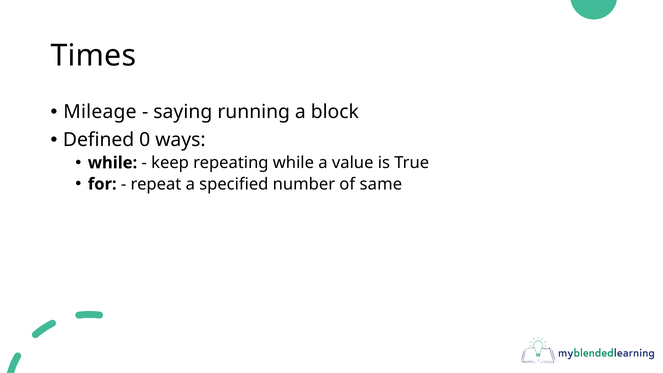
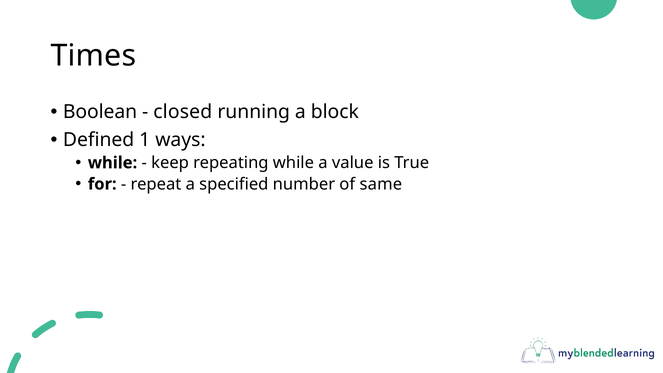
Mileage: Mileage -> Boolean
saying: saying -> closed
0: 0 -> 1
